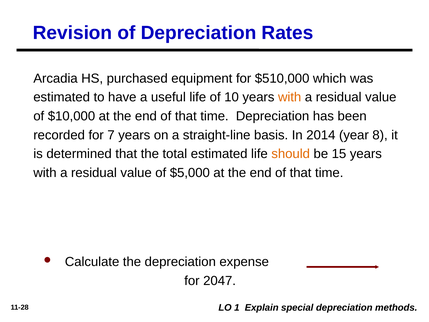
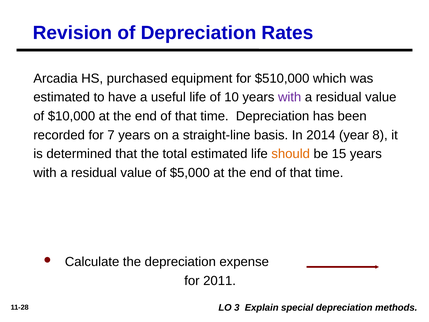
with at (290, 97) colour: orange -> purple
2047: 2047 -> 2011
1: 1 -> 3
